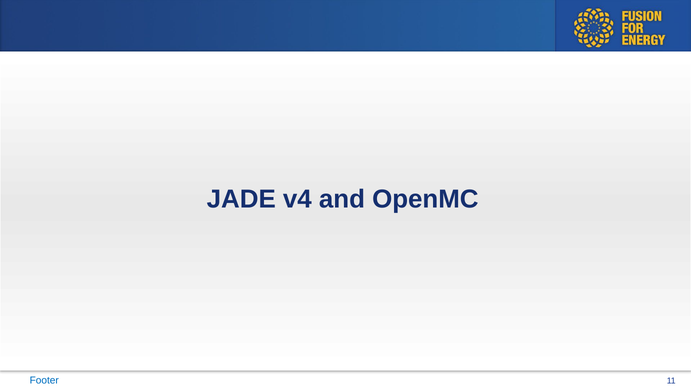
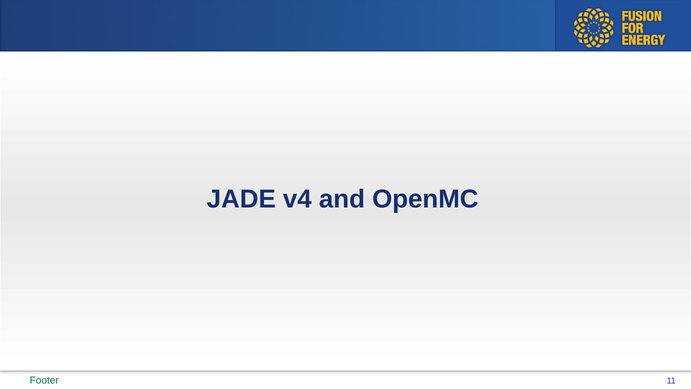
Footer colour: blue -> green
